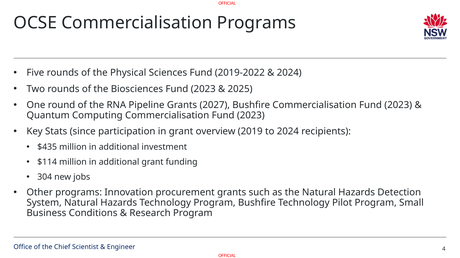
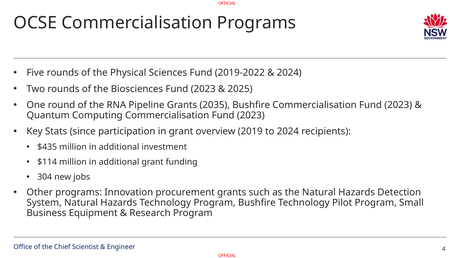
2027: 2027 -> 2035
Conditions: Conditions -> Equipment
